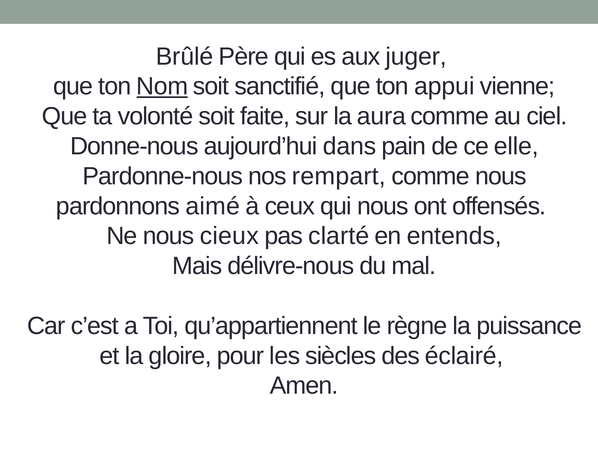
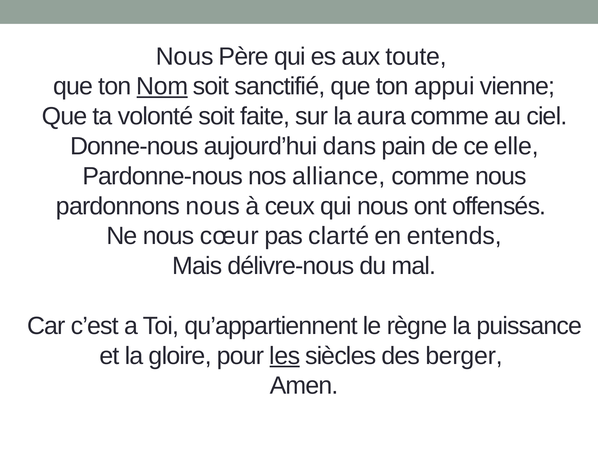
Brûlé at (185, 56): Brûlé -> Nous
juger: juger -> toute
rempart: rempart -> alliance
pardonnons aimé: aimé -> nous
cieux: cieux -> cœur
les underline: none -> present
éclairé: éclairé -> berger
